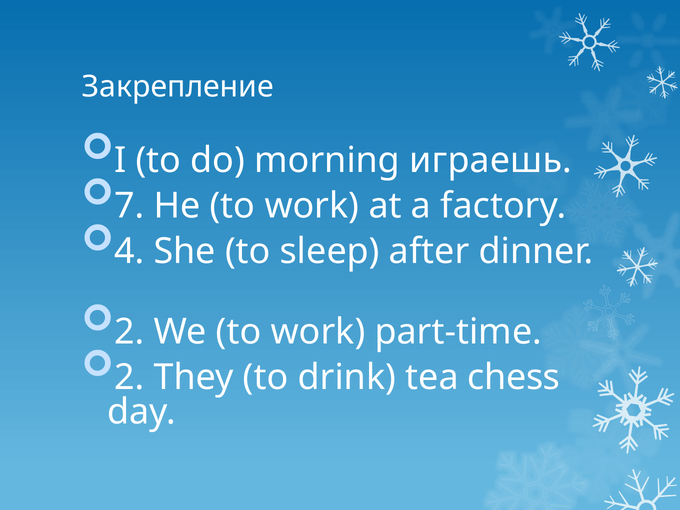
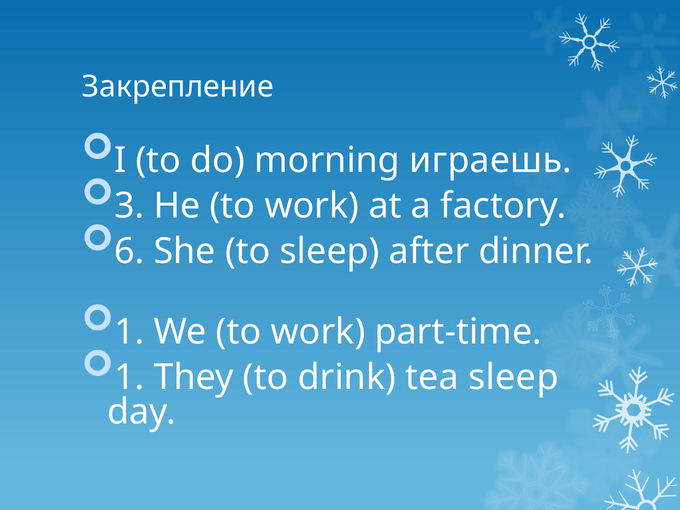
7: 7 -> 3
4: 4 -> 6
2 at (129, 332): 2 -> 1
2 at (129, 377): 2 -> 1
tea chess: chess -> sleep
